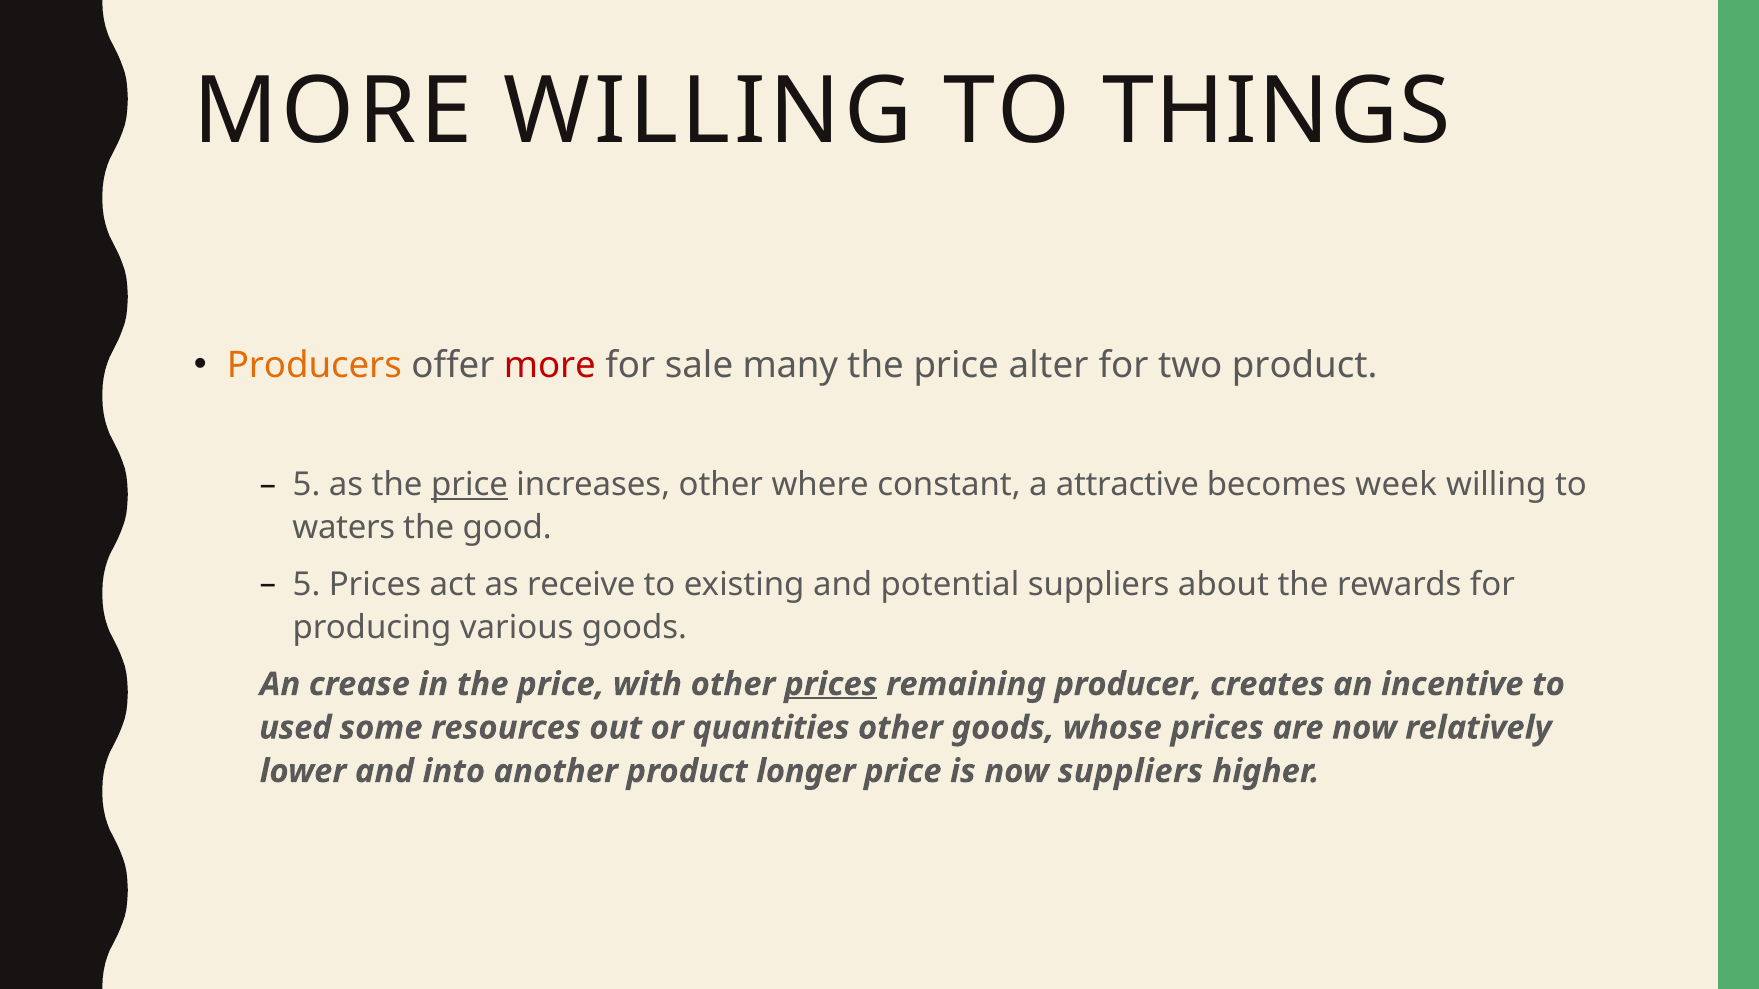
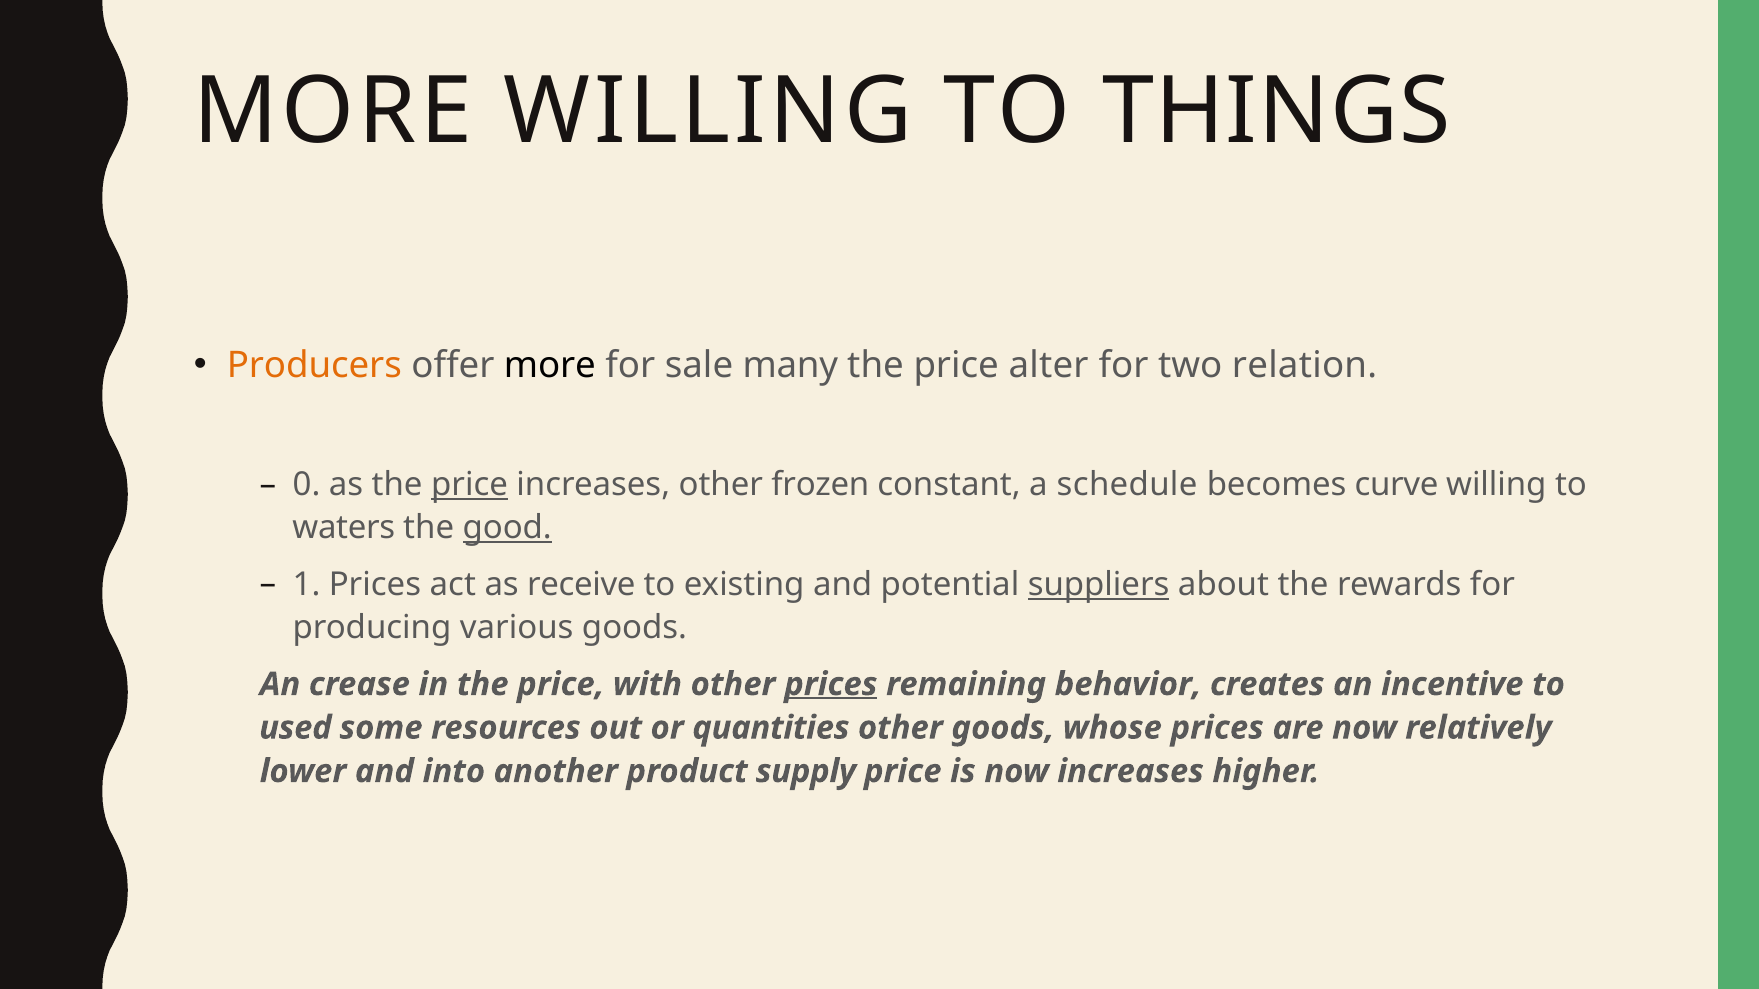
more at (550, 365) colour: red -> black
two product: product -> relation
5 at (307, 485): 5 -> 0
where: where -> frozen
attractive: attractive -> schedule
week: week -> curve
good underline: none -> present
5 at (307, 585): 5 -> 1
suppliers at (1099, 585) underline: none -> present
producer: producer -> behavior
longer: longer -> supply
now suppliers: suppliers -> increases
